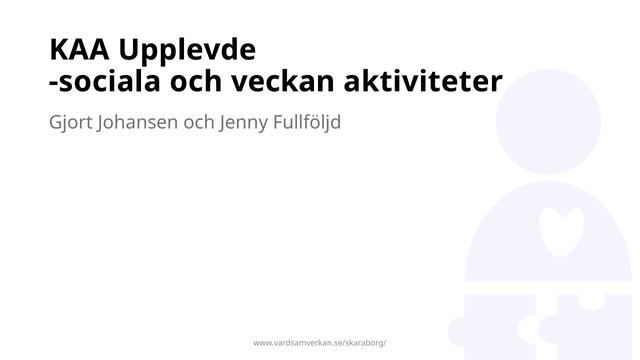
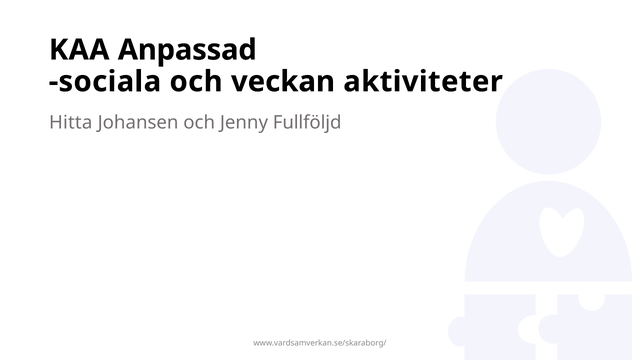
Upplevde: Upplevde -> Anpassad
Gjort: Gjort -> Hitta
